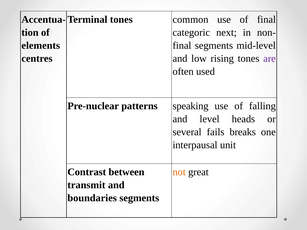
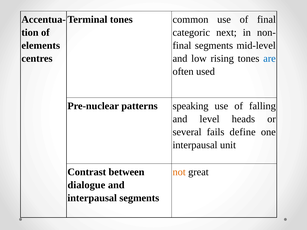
are colour: purple -> blue
breaks: breaks -> define
transmit: transmit -> dialogue
boundaries at (92, 198): boundaries -> interpausal
